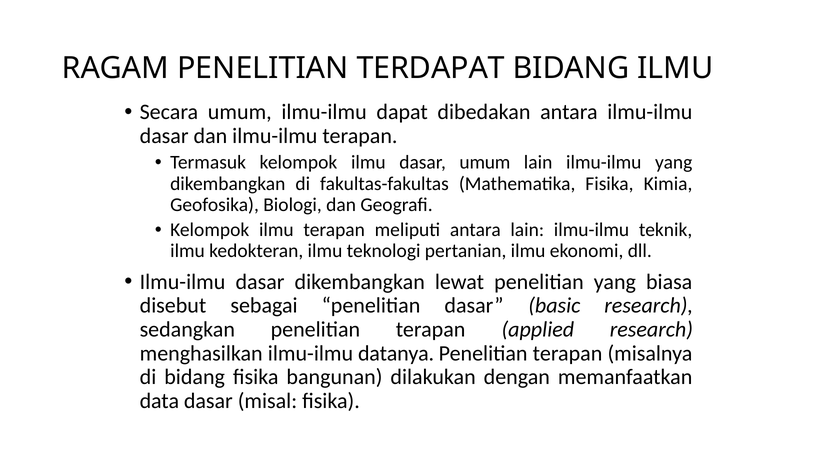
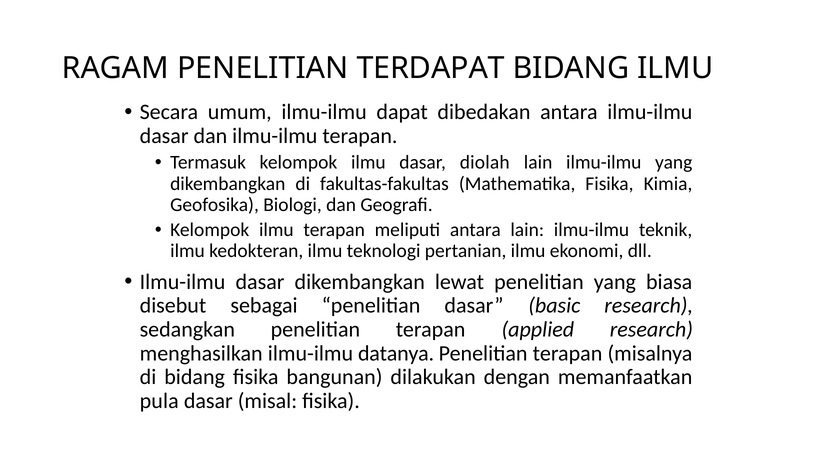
dasar umum: umum -> diolah
data: data -> pula
